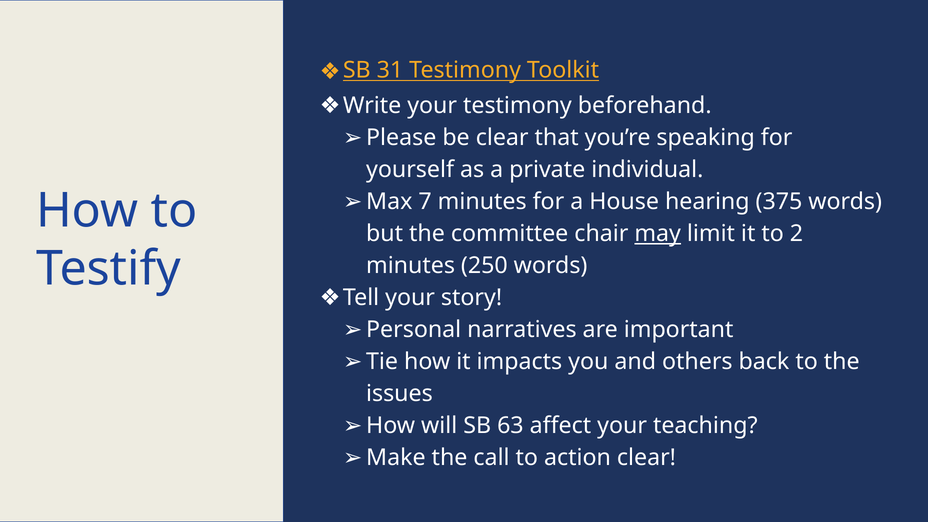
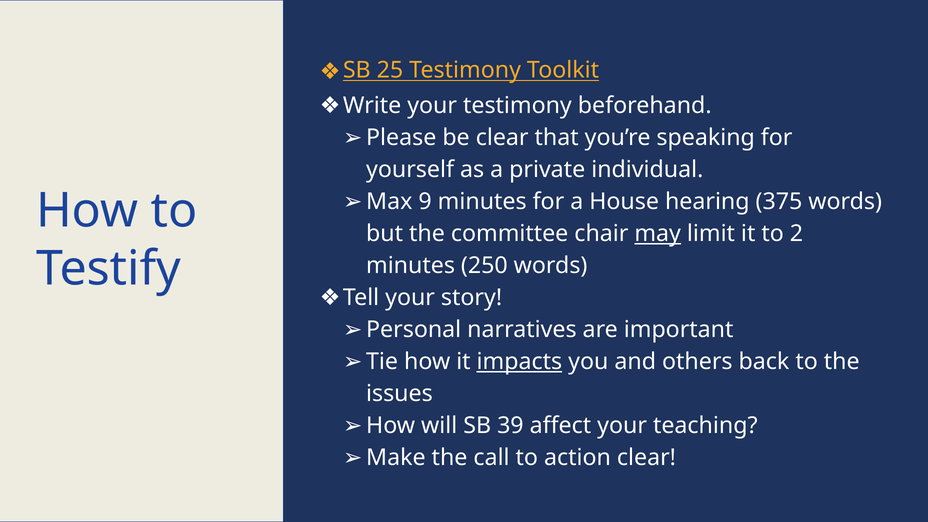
31: 31 -> 25
7: 7 -> 9
impacts underline: none -> present
63: 63 -> 39
